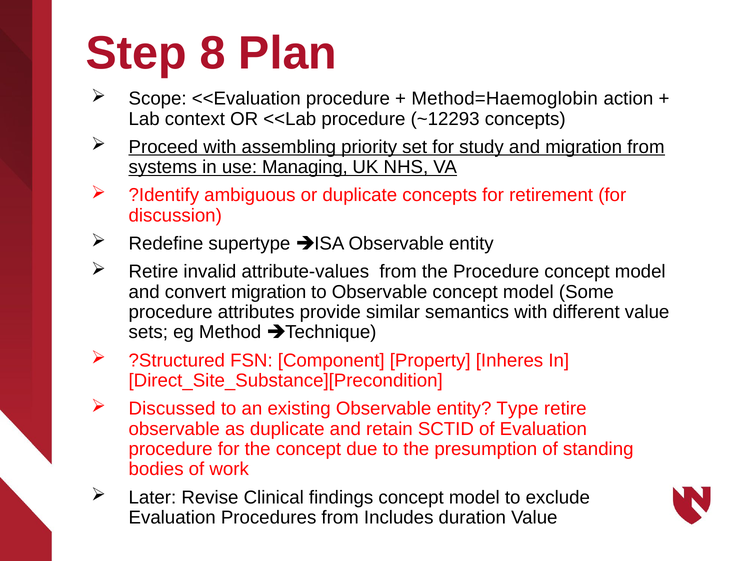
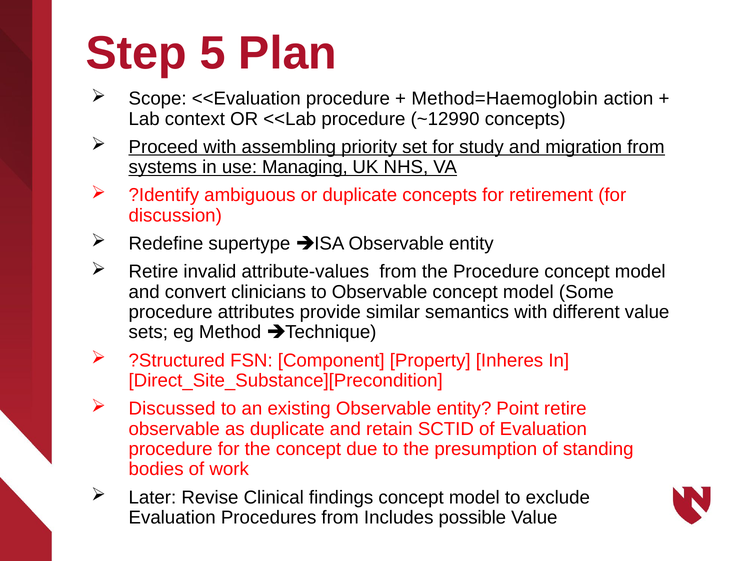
8: 8 -> 5
~12293: ~12293 -> ~12990
convert migration: migration -> clinicians
Type: Type -> Point
duration: duration -> possible
